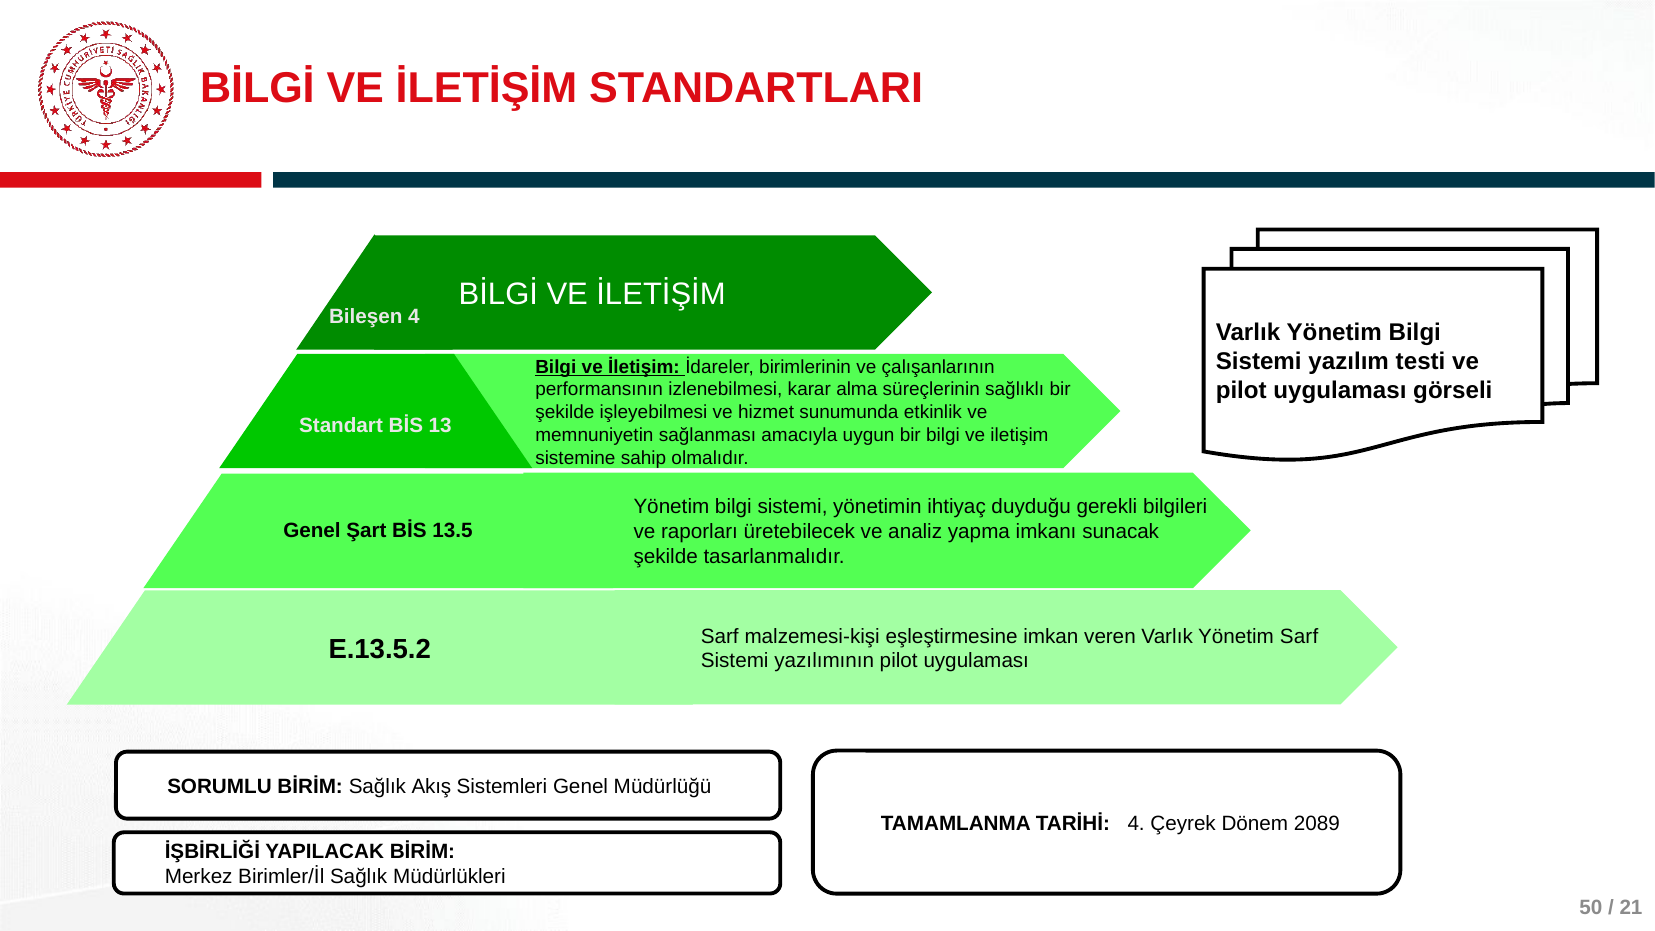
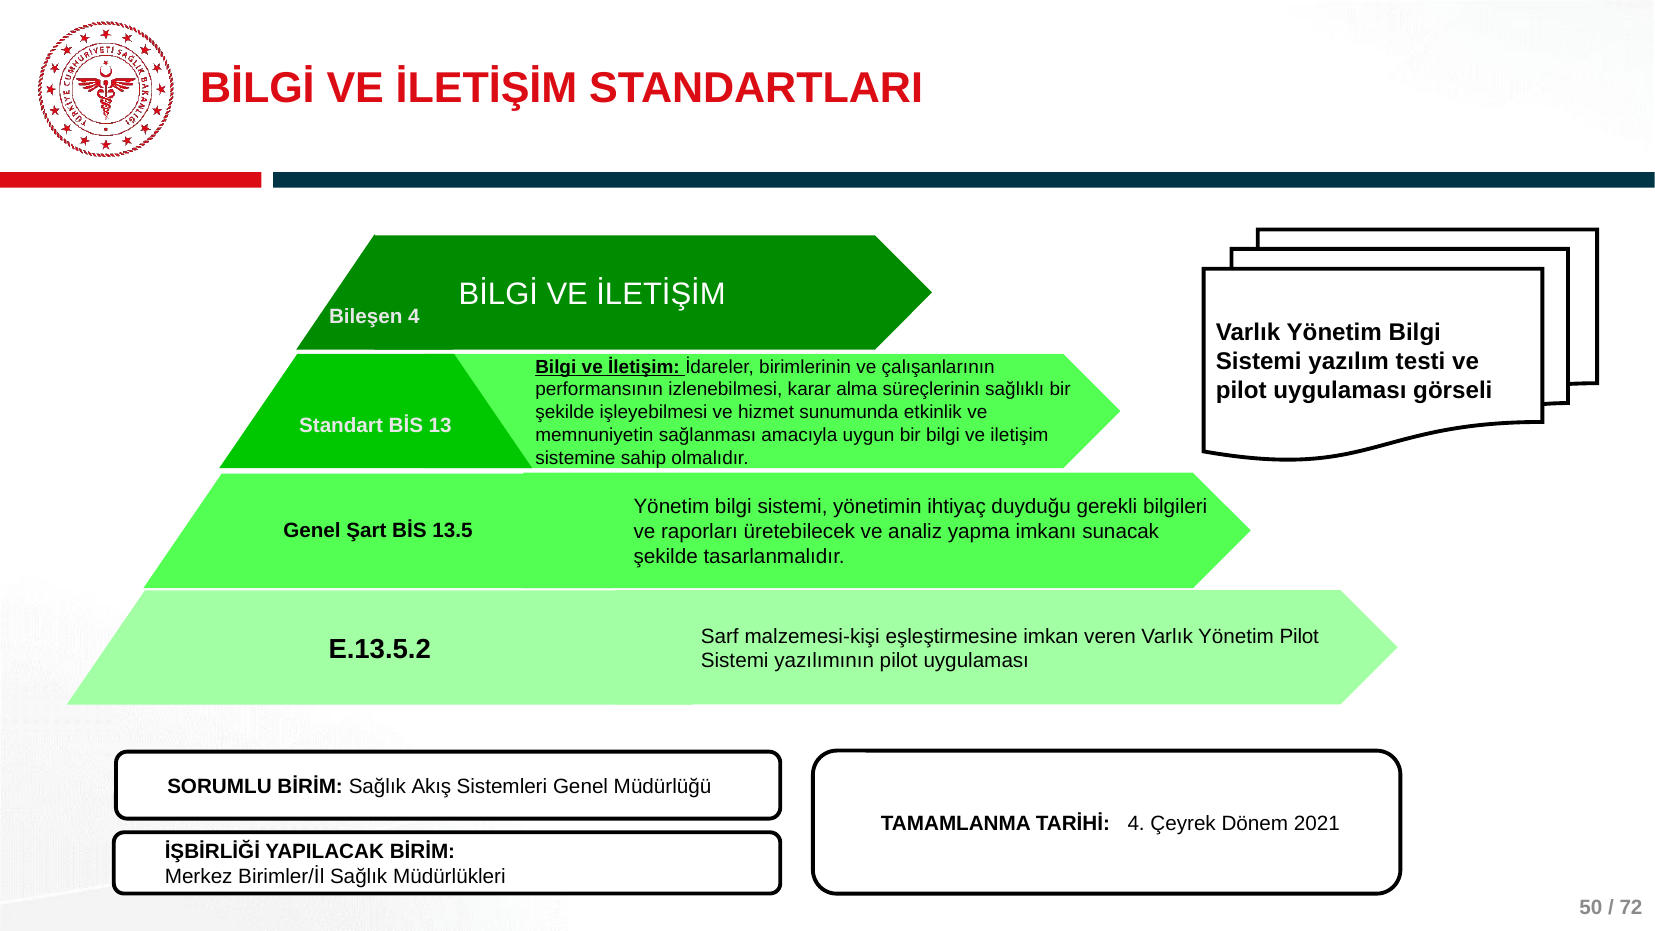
Yönetim Sarf: Sarf -> Pilot
2089: 2089 -> 2021
21: 21 -> 72
